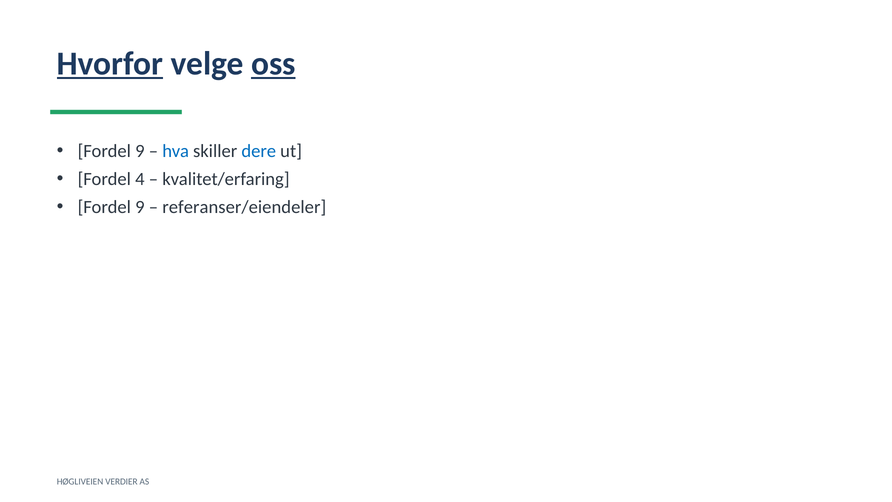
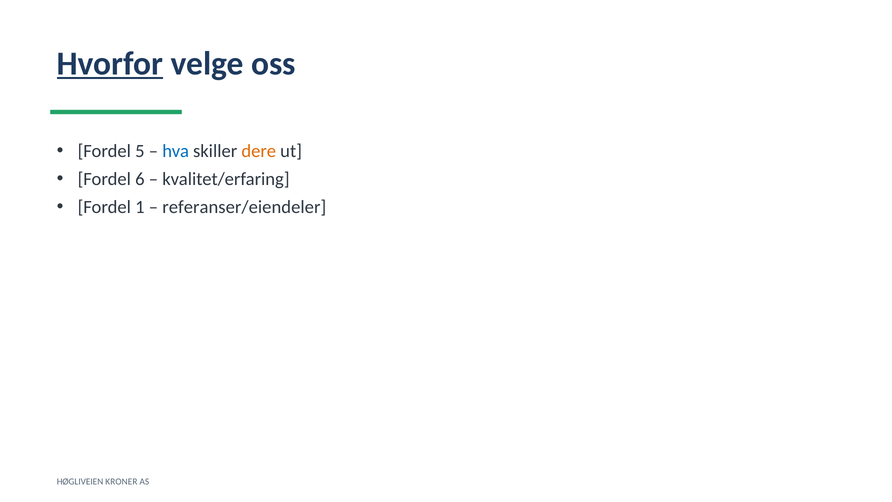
oss underline: present -> none
9 at (140, 151): 9 -> 5
dere colour: blue -> orange
4: 4 -> 6
9 at (140, 207): 9 -> 1
VERDIER: VERDIER -> KRONER
